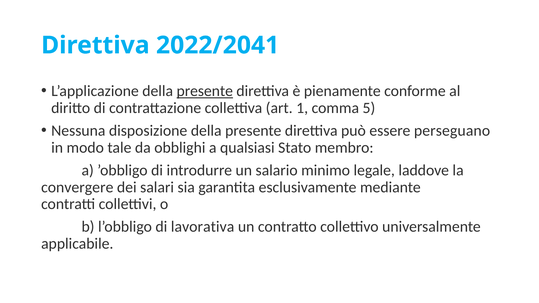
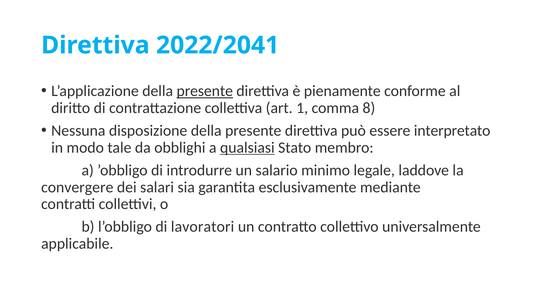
5: 5 -> 8
perseguano: perseguano -> interpretato
qualsiasi underline: none -> present
lavorativa: lavorativa -> lavoratori
